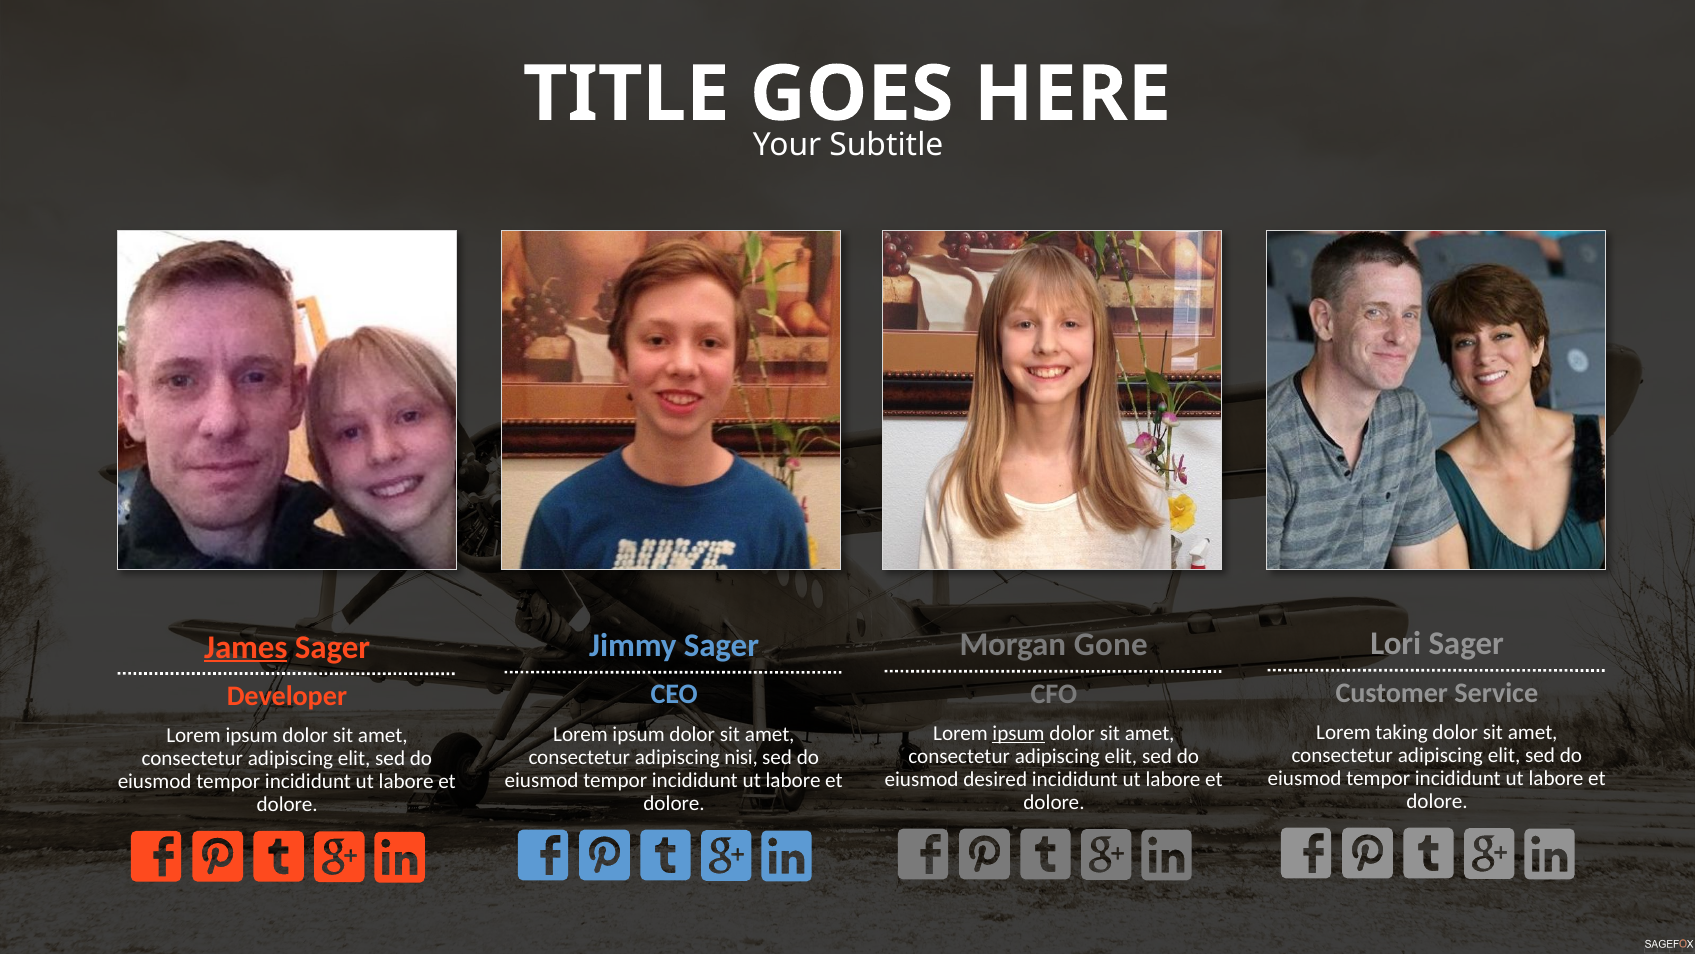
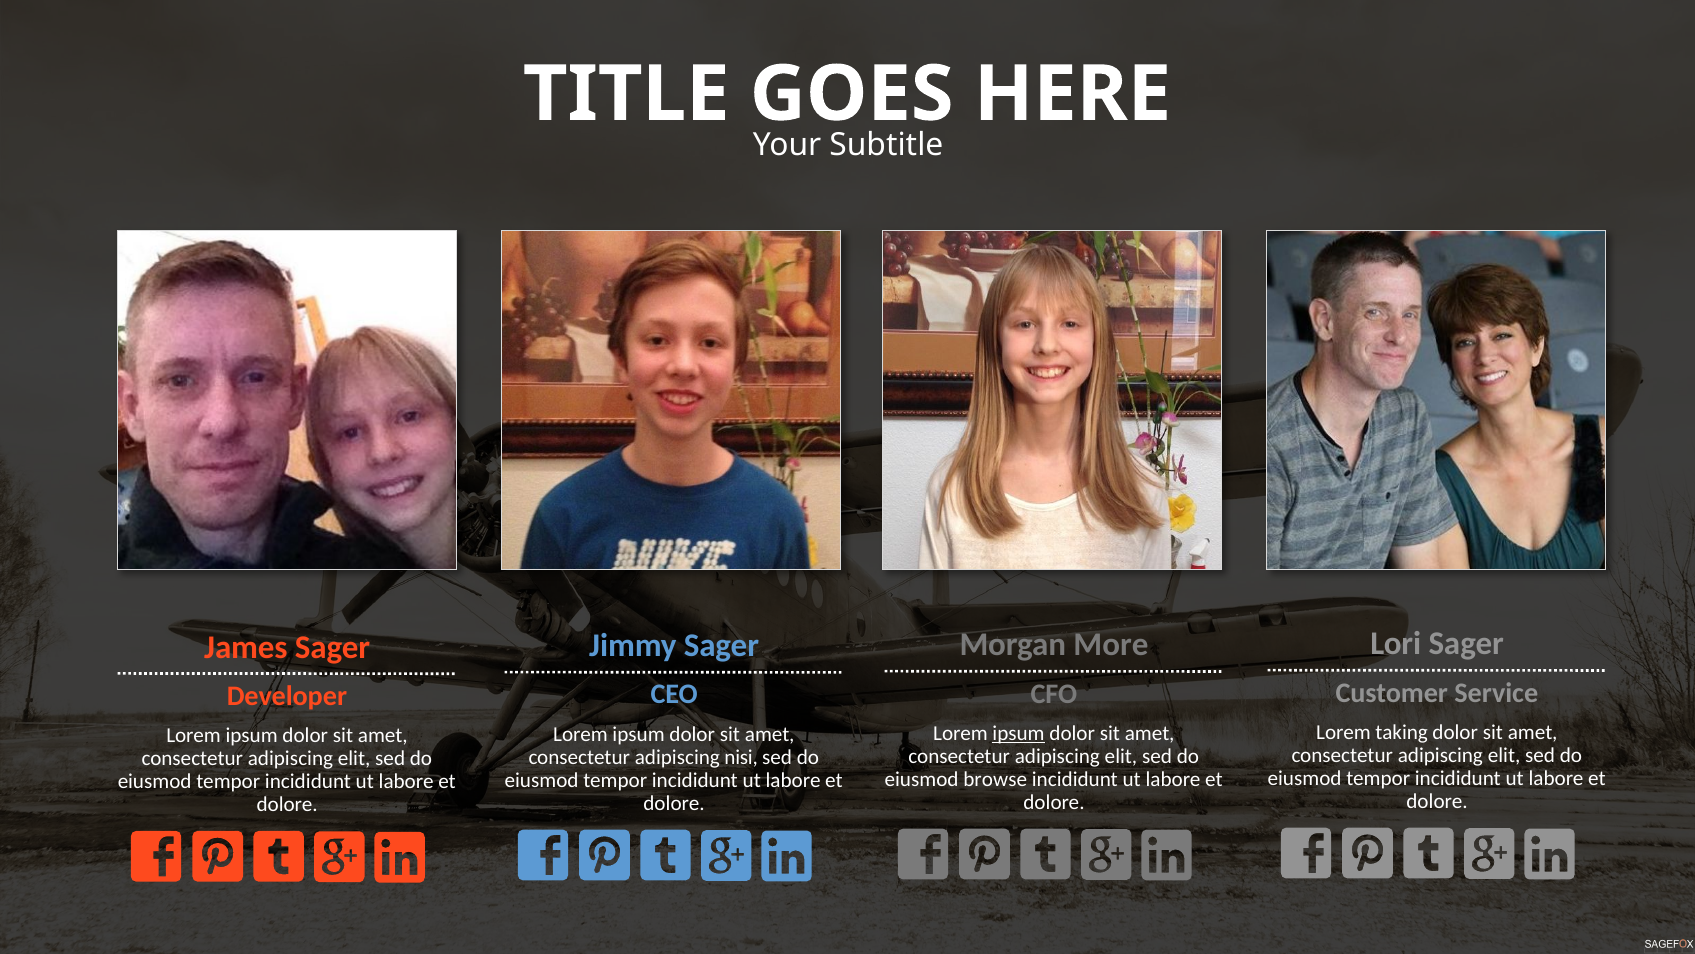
Gone: Gone -> More
James underline: present -> none
desired: desired -> browse
